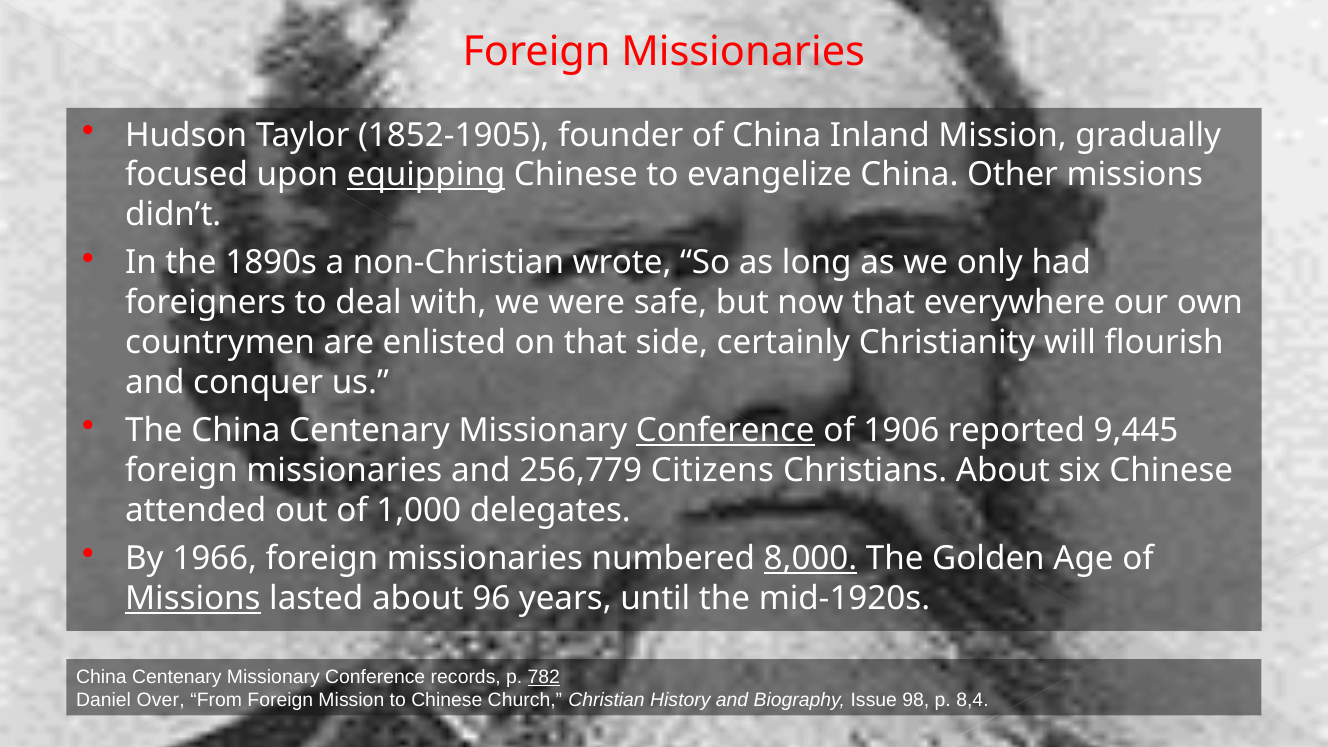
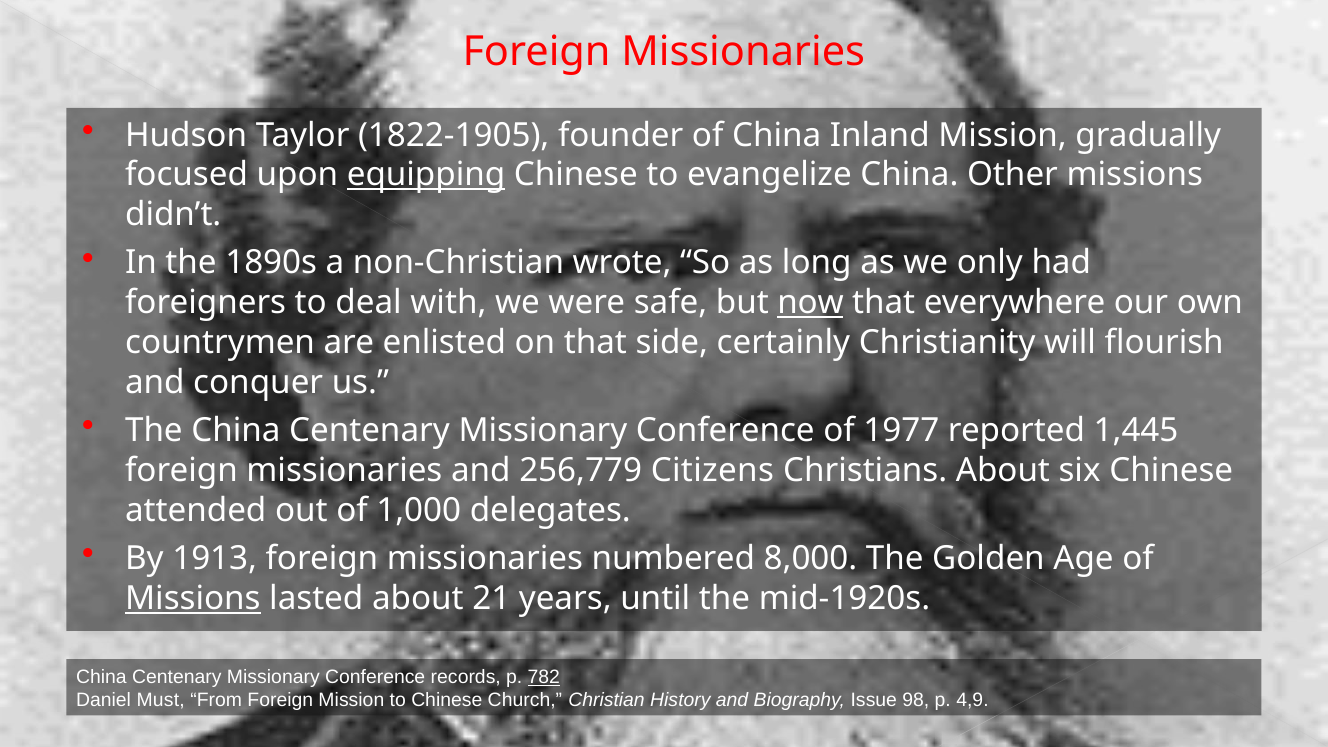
1852-1905: 1852-1905 -> 1822-1905
now underline: none -> present
Conference at (725, 431) underline: present -> none
1906: 1906 -> 1977
9,445: 9,445 -> 1,445
1966: 1966 -> 1913
8,000 underline: present -> none
96: 96 -> 21
Over: Over -> Must
8,4: 8,4 -> 4,9
